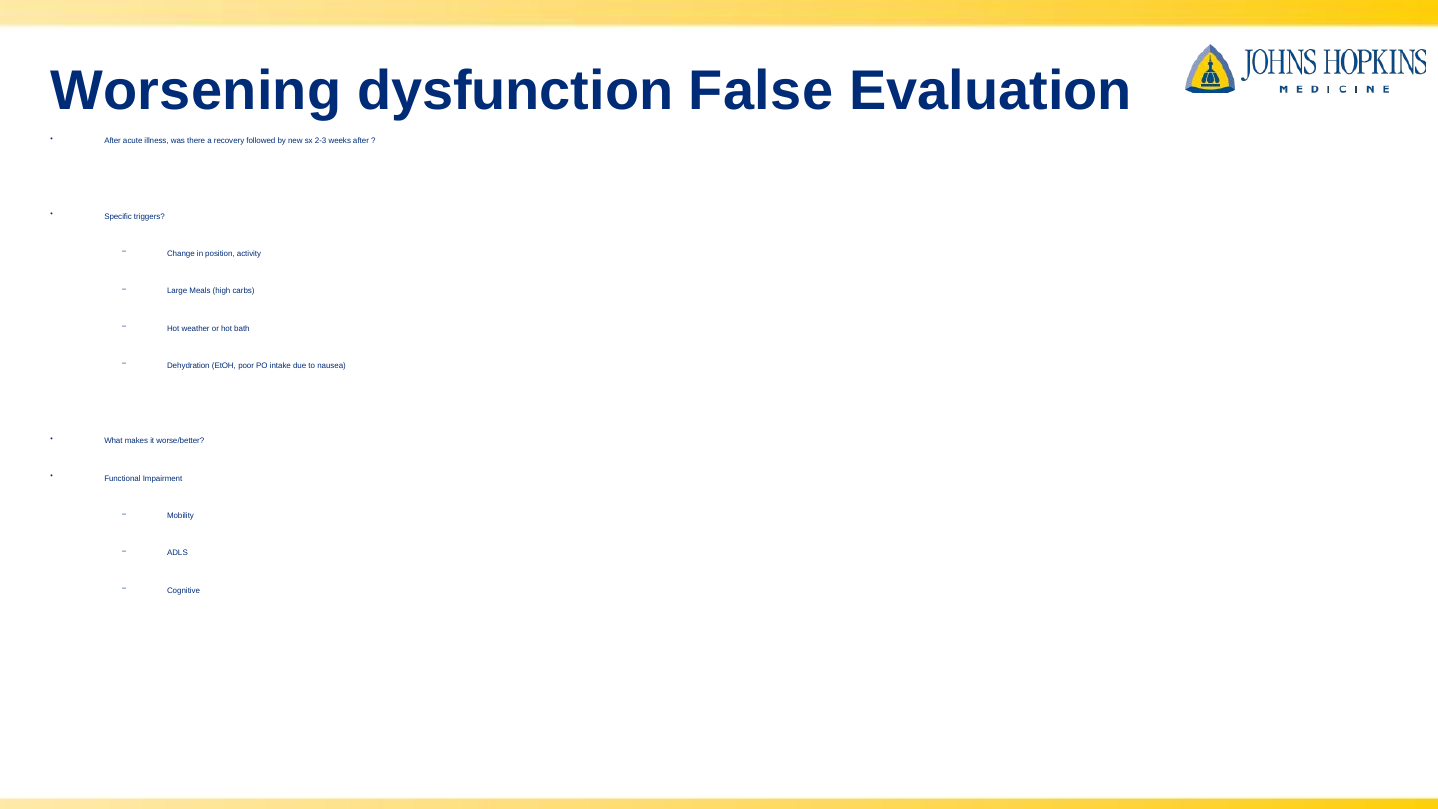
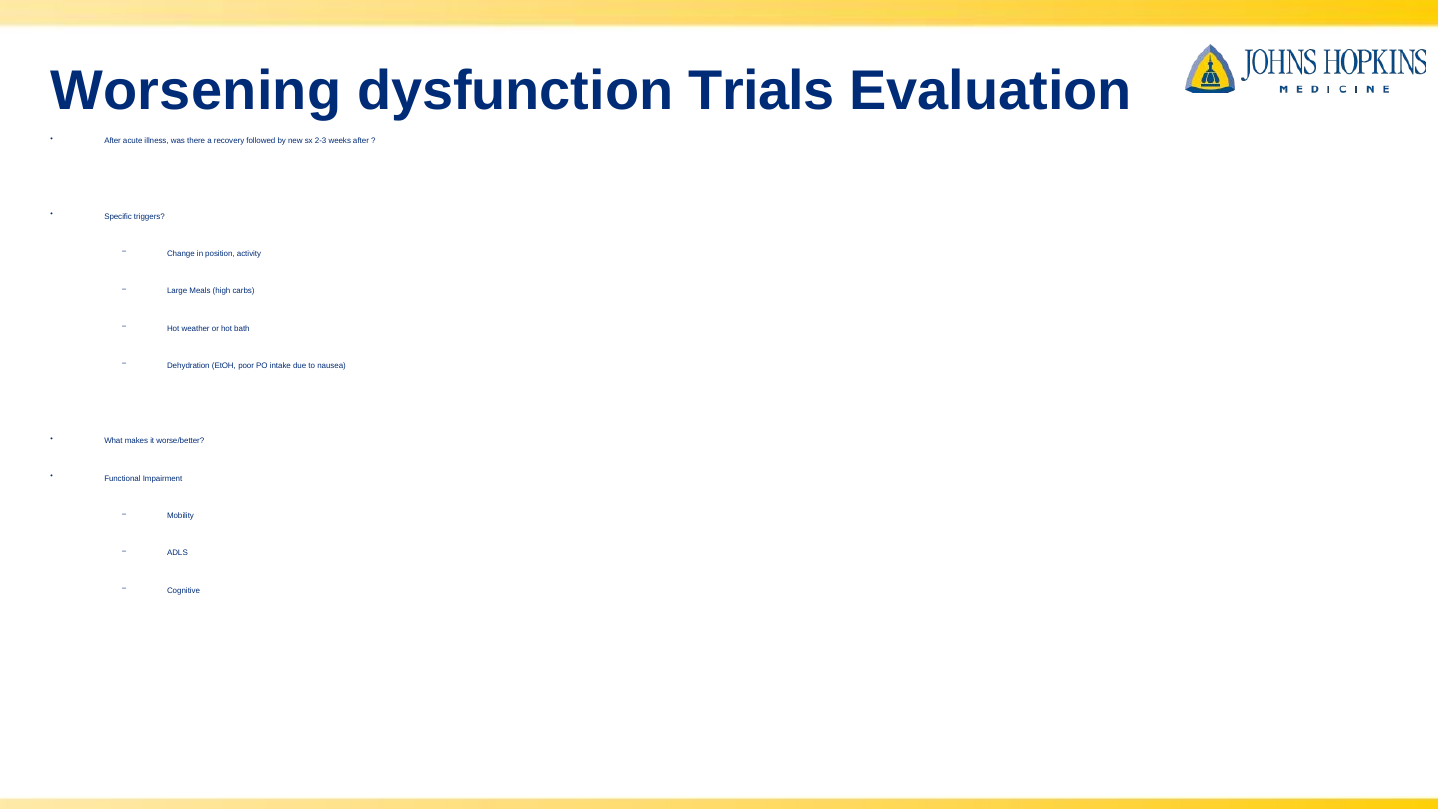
False: False -> Trials
